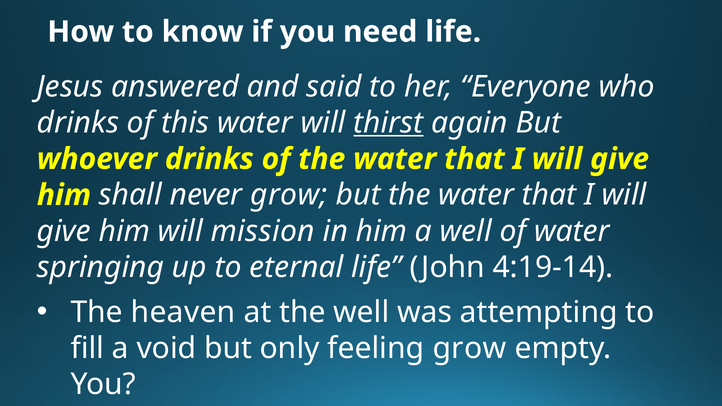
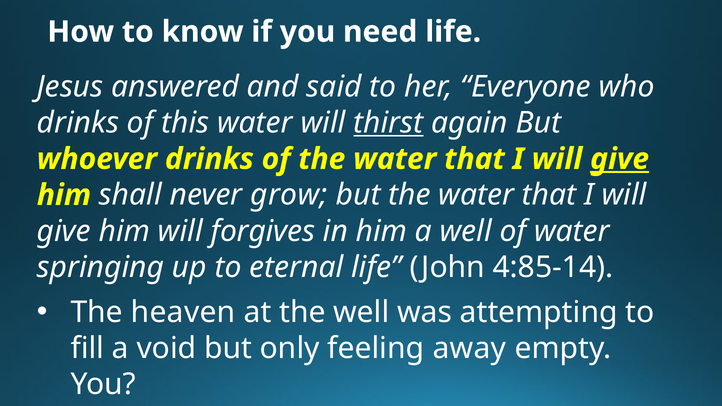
give at (620, 159) underline: none -> present
mission: mission -> forgives
4:19-14: 4:19-14 -> 4:85-14
feeling grow: grow -> away
